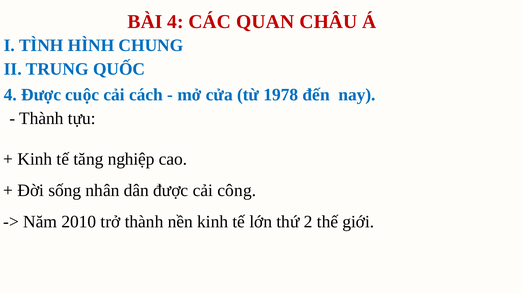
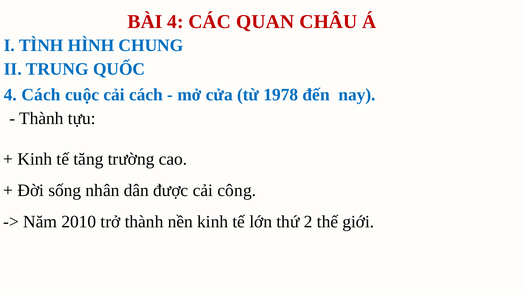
4 Được: Được -> Cách
nghiệp: nghiệp -> trường
